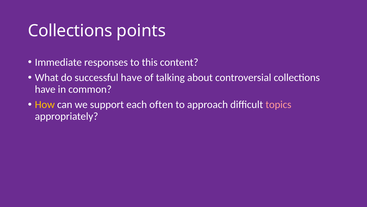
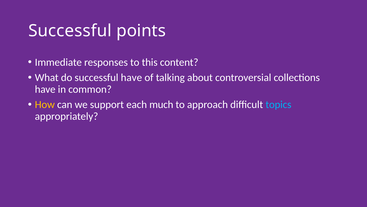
Collections at (70, 31): Collections -> Successful
often: often -> much
topics colour: pink -> light blue
